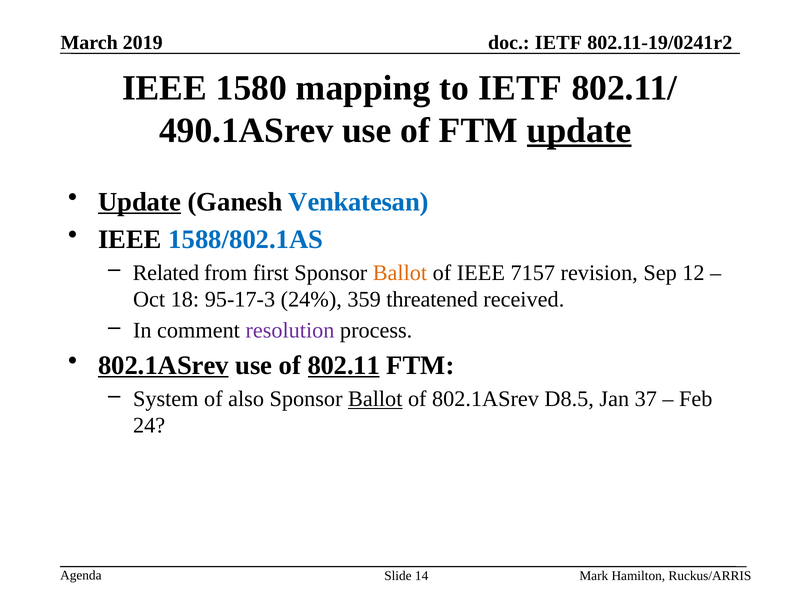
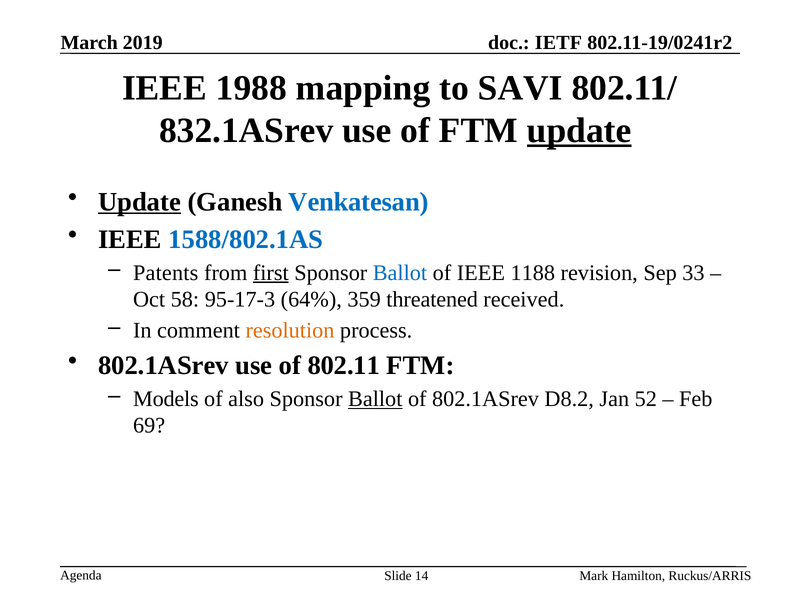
1580: 1580 -> 1988
to IETF: IETF -> SAVI
490.1ASrev: 490.1ASrev -> 832.1ASrev
Related: Related -> Patents
first underline: none -> present
Ballot at (400, 273) colour: orange -> blue
7157: 7157 -> 1188
12: 12 -> 33
18: 18 -> 58
24%: 24% -> 64%
resolution colour: purple -> orange
802.1ASrev at (163, 365) underline: present -> none
802.11 underline: present -> none
System: System -> Models
D8.5: D8.5 -> D8.2
37: 37 -> 52
24: 24 -> 69
